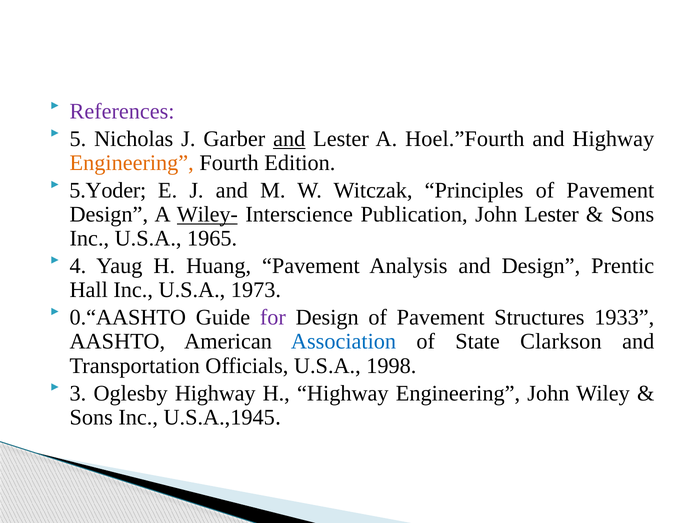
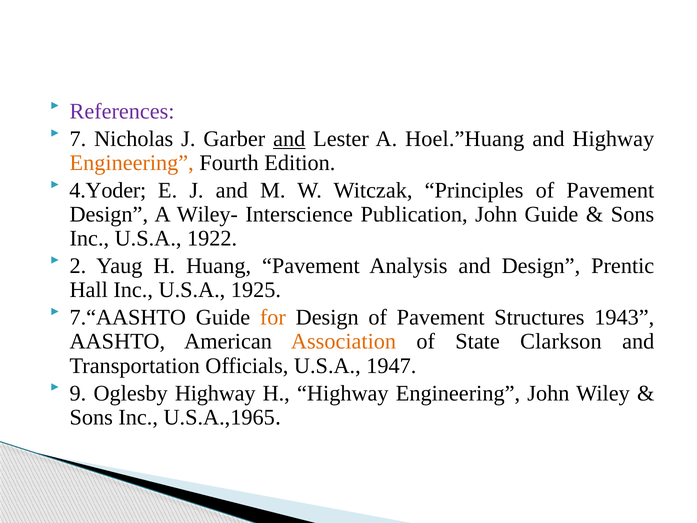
5: 5 -> 7
Hoel.”Fourth: Hoel.”Fourth -> Hoel.”Huang
5.Yoder: 5.Yoder -> 4.Yoder
Wiley- underline: present -> none
John Lester: Lester -> Guide
1965: 1965 -> 1922
4: 4 -> 2
1973: 1973 -> 1925
0.“AASHTO: 0.“AASHTO -> 7.“AASHTO
for colour: purple -> orange
1933: 1933 -> 1943
Association colour: blue -> orange
1998: 1998 -> 1947
3: 3 -> 9
U.S.A.,1945: U.S.A.,1945 -> U.S.A.,1965
